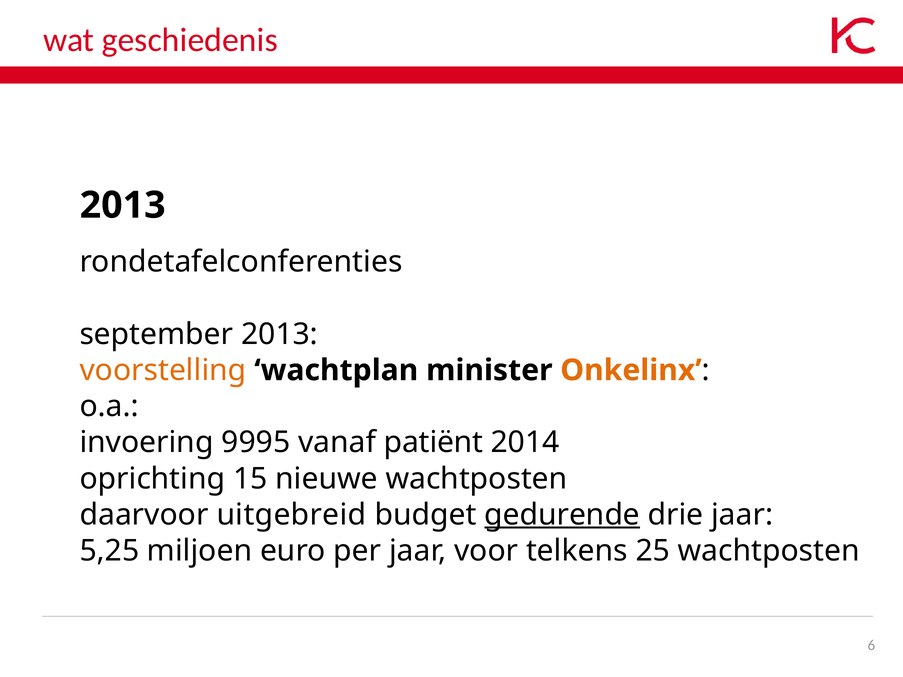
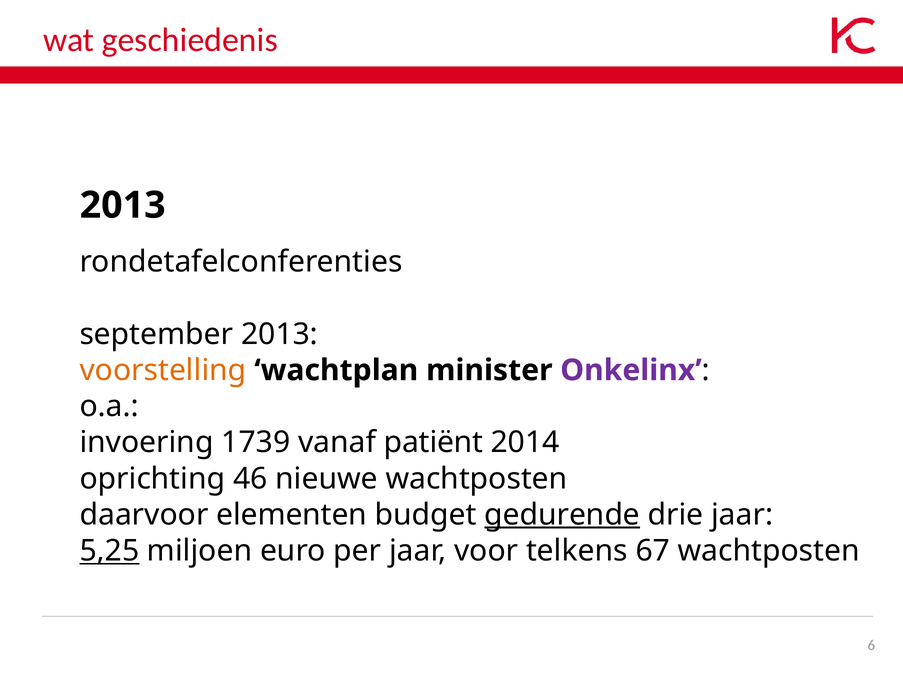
Onkelinx colour: orange -> purple
9995: 9995 -> 1739
15: 15 -> 46
uitgebreid: uitgebreid -> elementen
5,25 underline: none -> present
25: 25 -> 67
